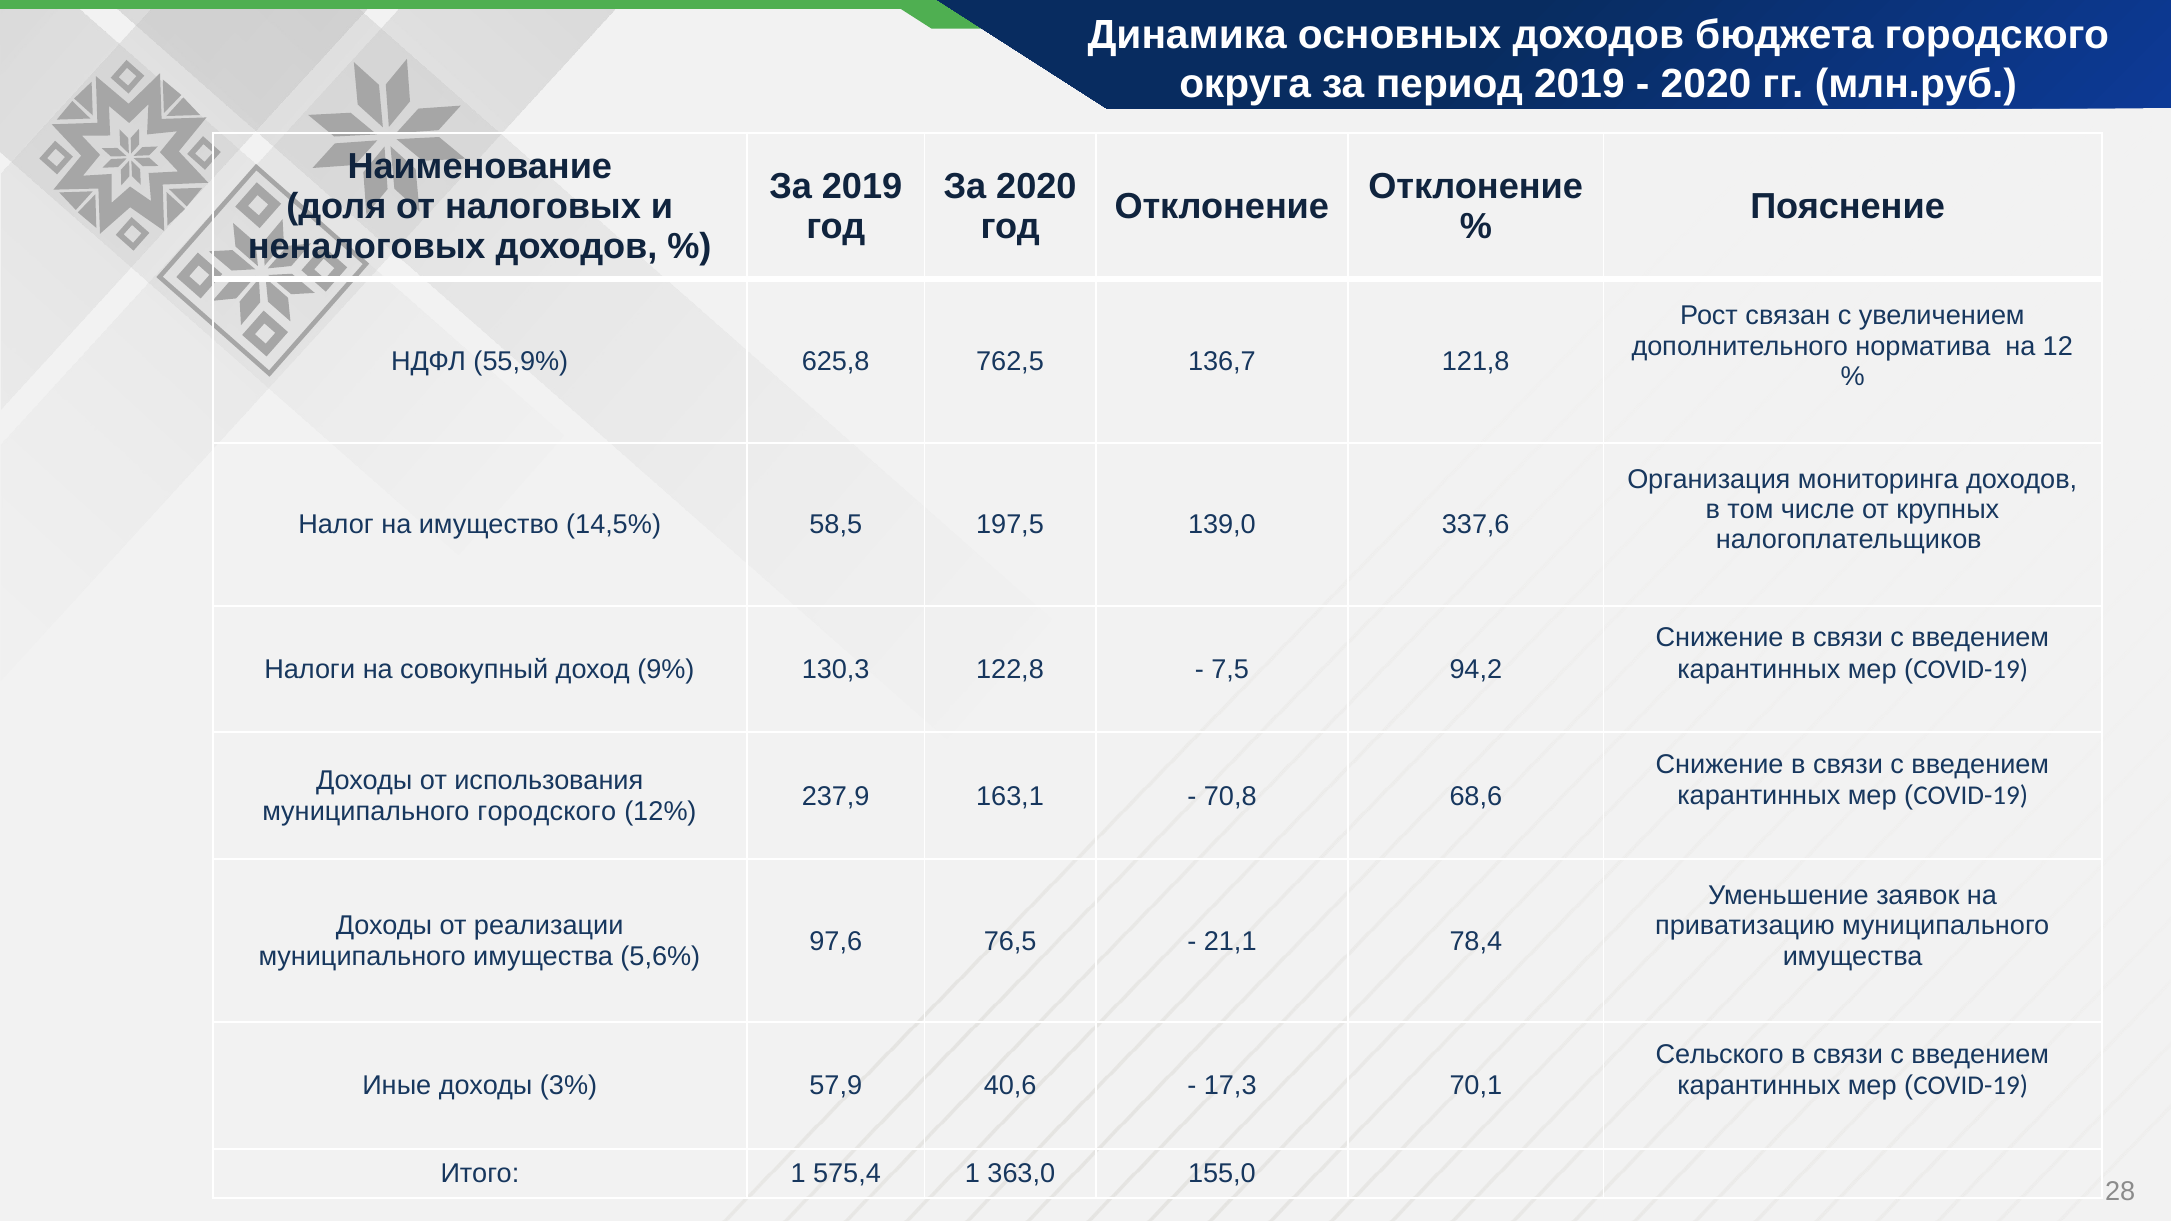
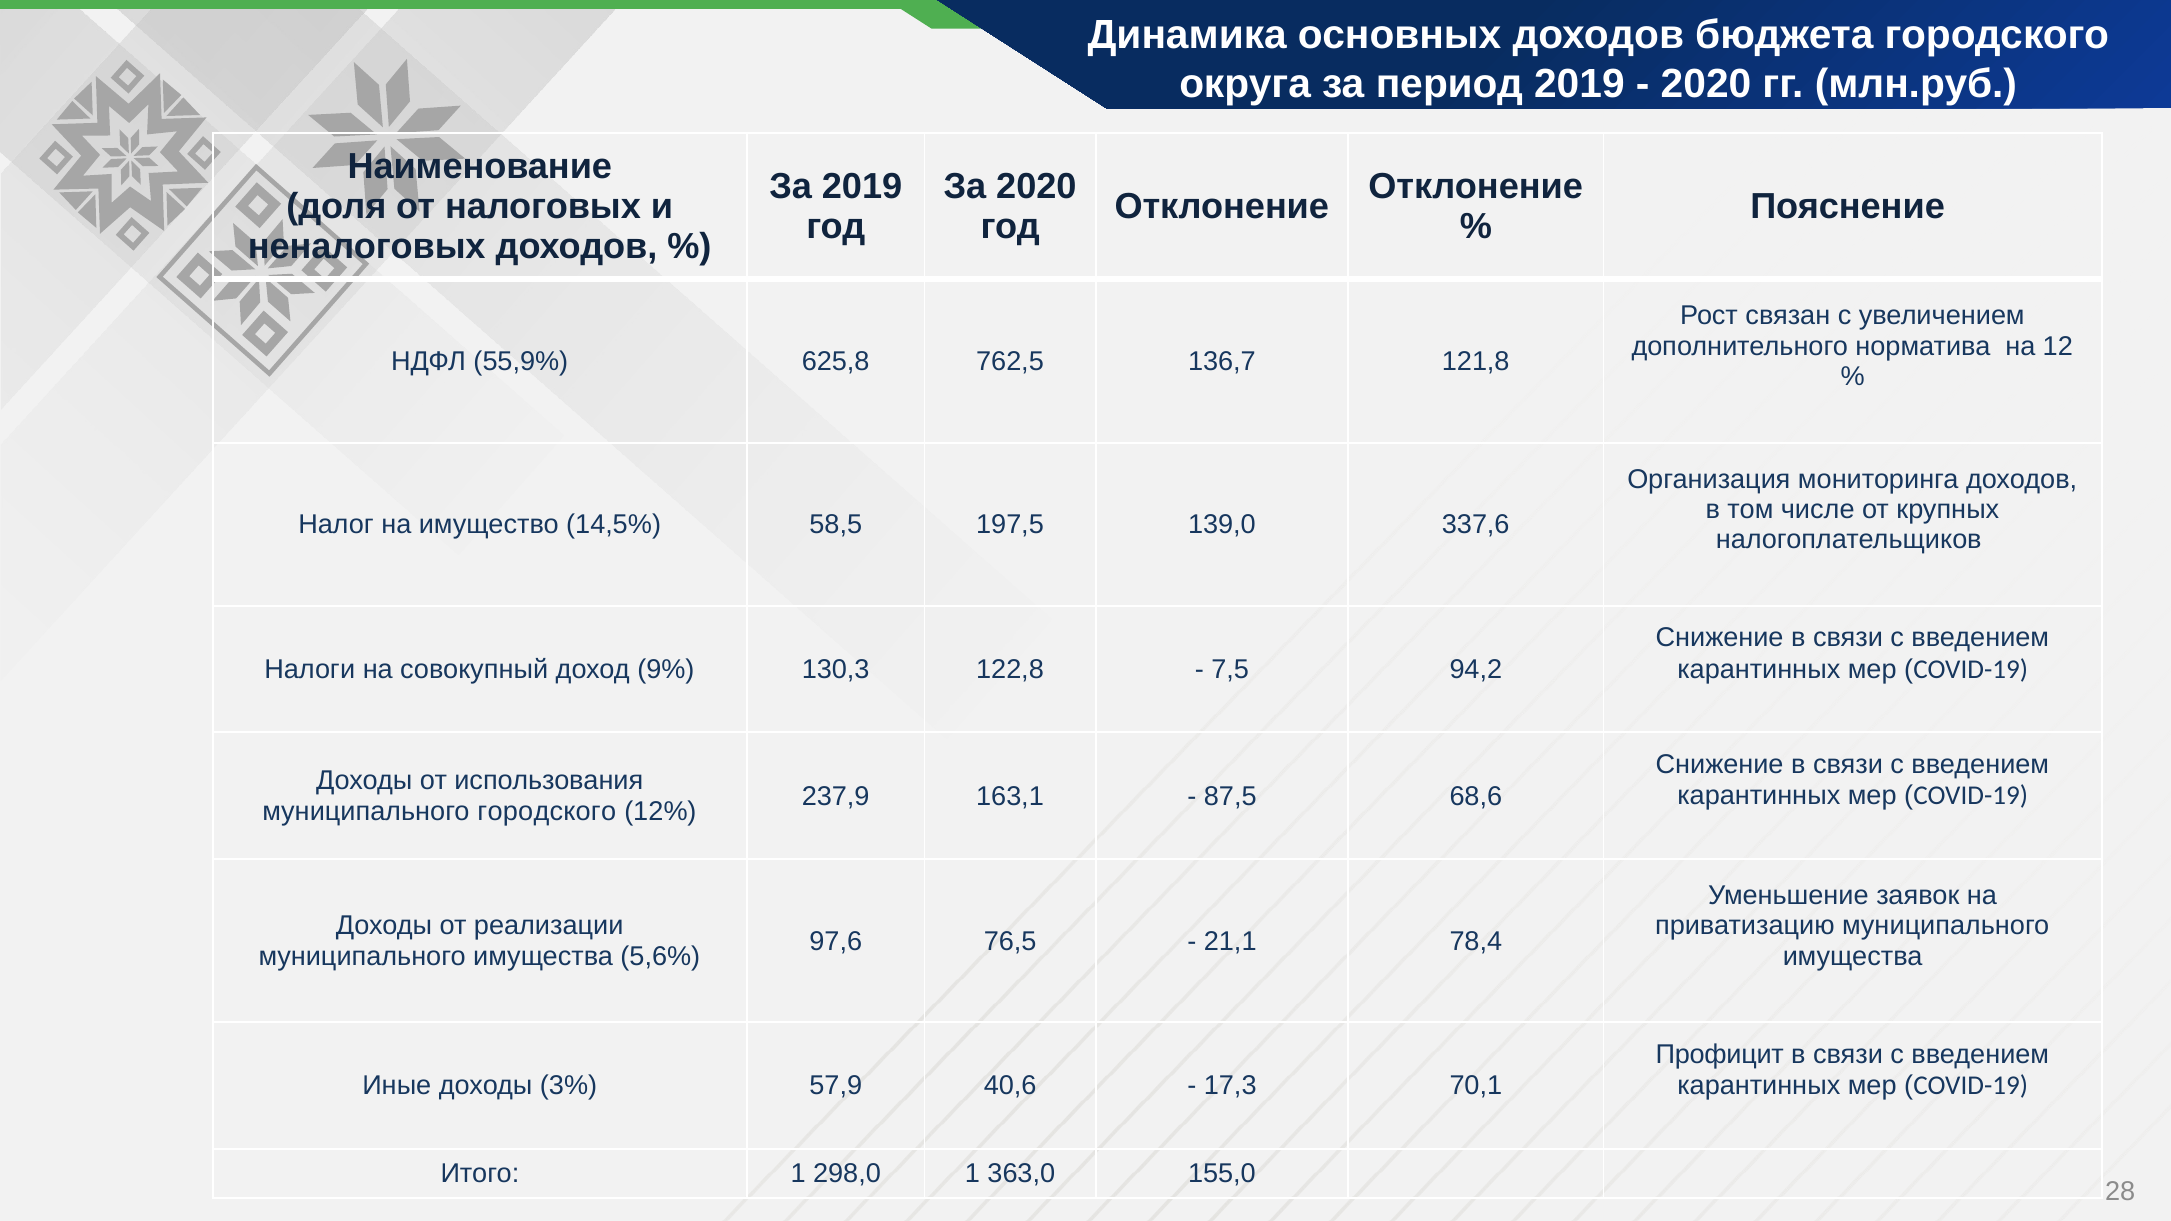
70,8: 70,8 -> 87,5
Сельского: Сельского -> Профицит
575,4: 575,4 -> 298,0
